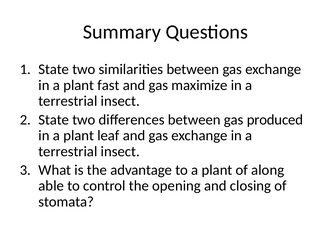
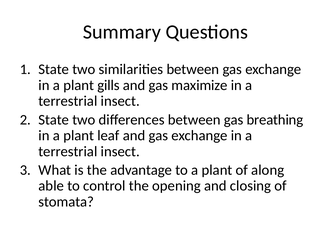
fast: fast -> gills
produced: produced -> breathing
